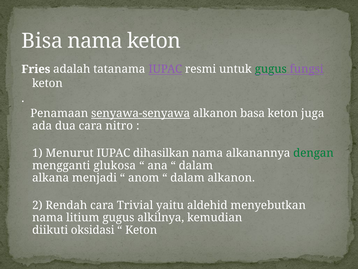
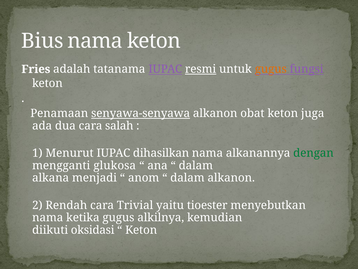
Bisa: Bisa -> Bius
resmi underline: none -> present
gugus at (271, 69) colour: green -> orange
basa: basa -> obat
nitro: nitro -> salah
aldehid: aldehid -> tioester
litium: litium -> ketika
